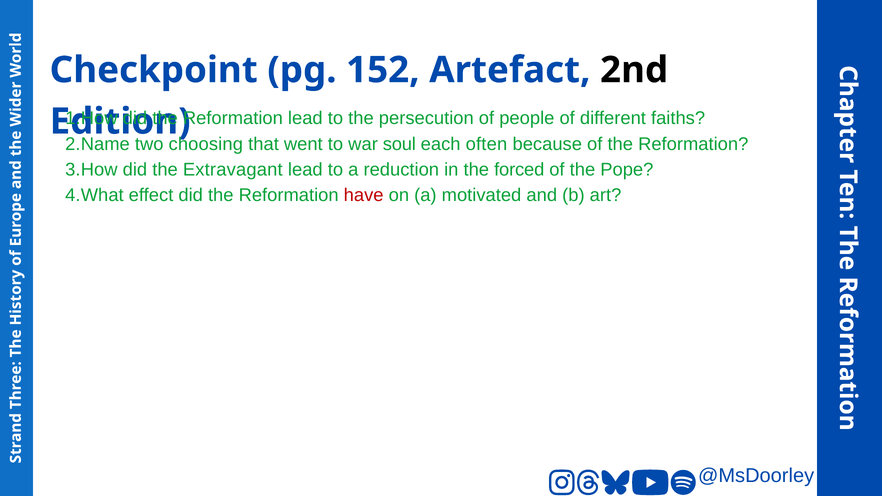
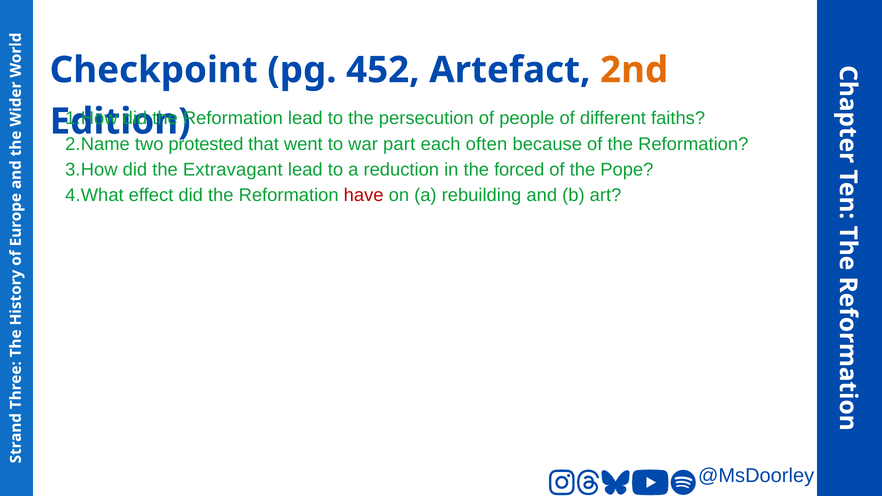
152: 152 -> 452
2nd colour: black -> orange
choosing: choosing -> protested
soul: soul -> part
motivated: motivated -> rebuilding
